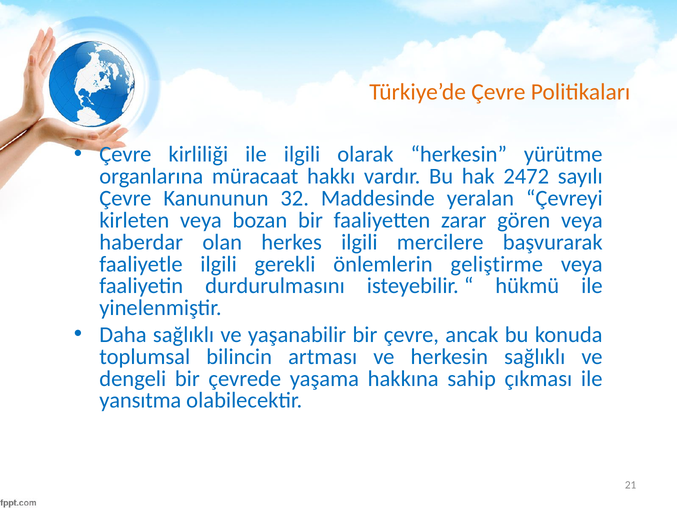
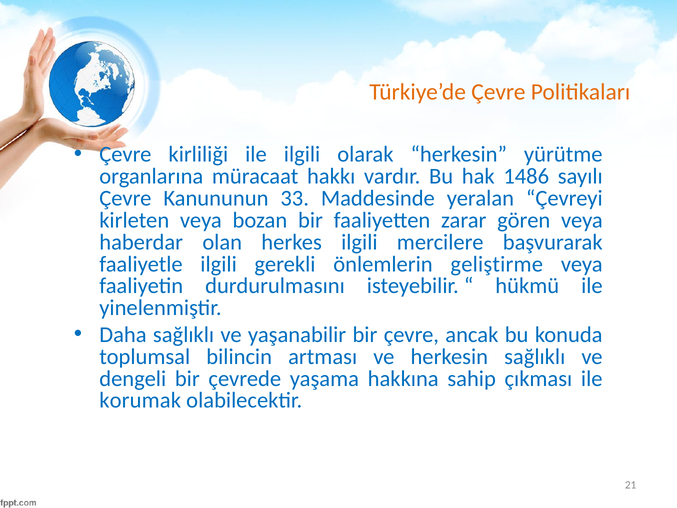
2472: 2472 -> 1486
32: 32 -> 33
yansıtma: yansıtma -> korumak
